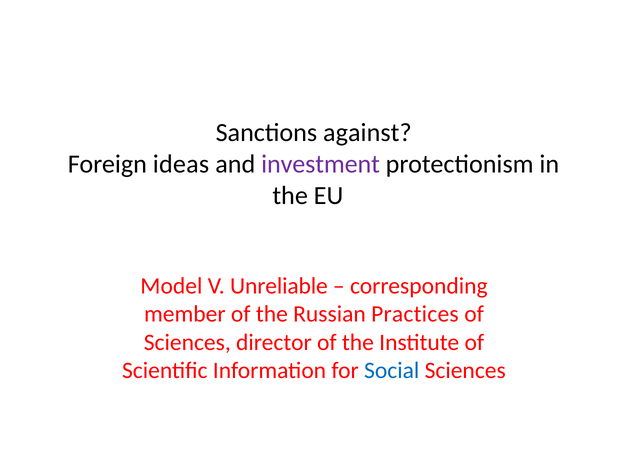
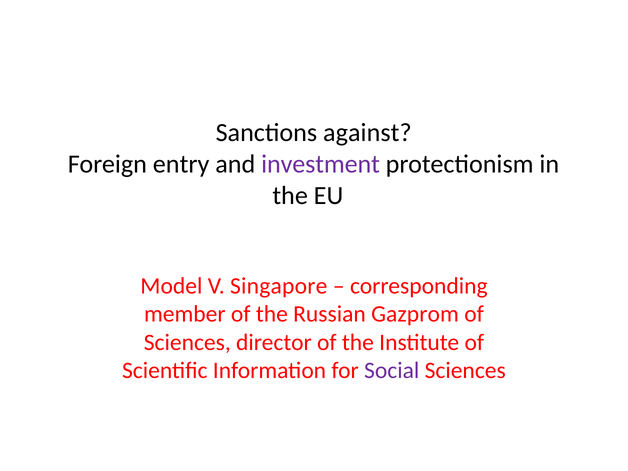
ideas: ideas -> entry
Unreliable: Unreliable -> Singapore
Practices: Practices -> Gazprom
Social colour: blue -> purple
